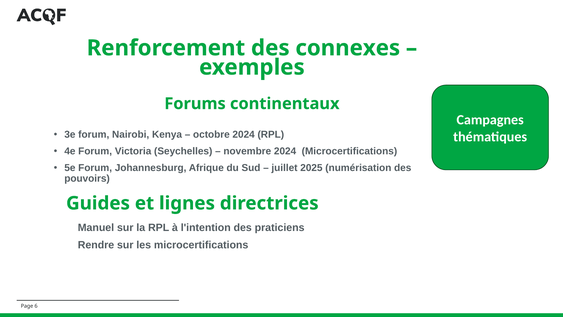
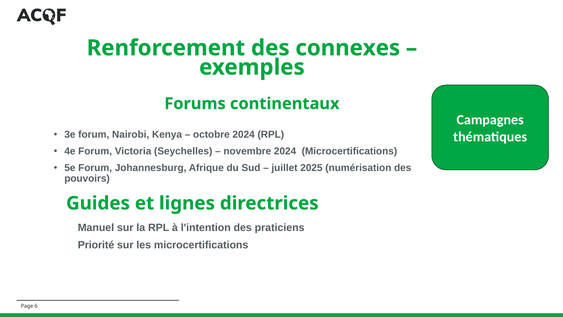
Rendre: Rendre -> Priorité
